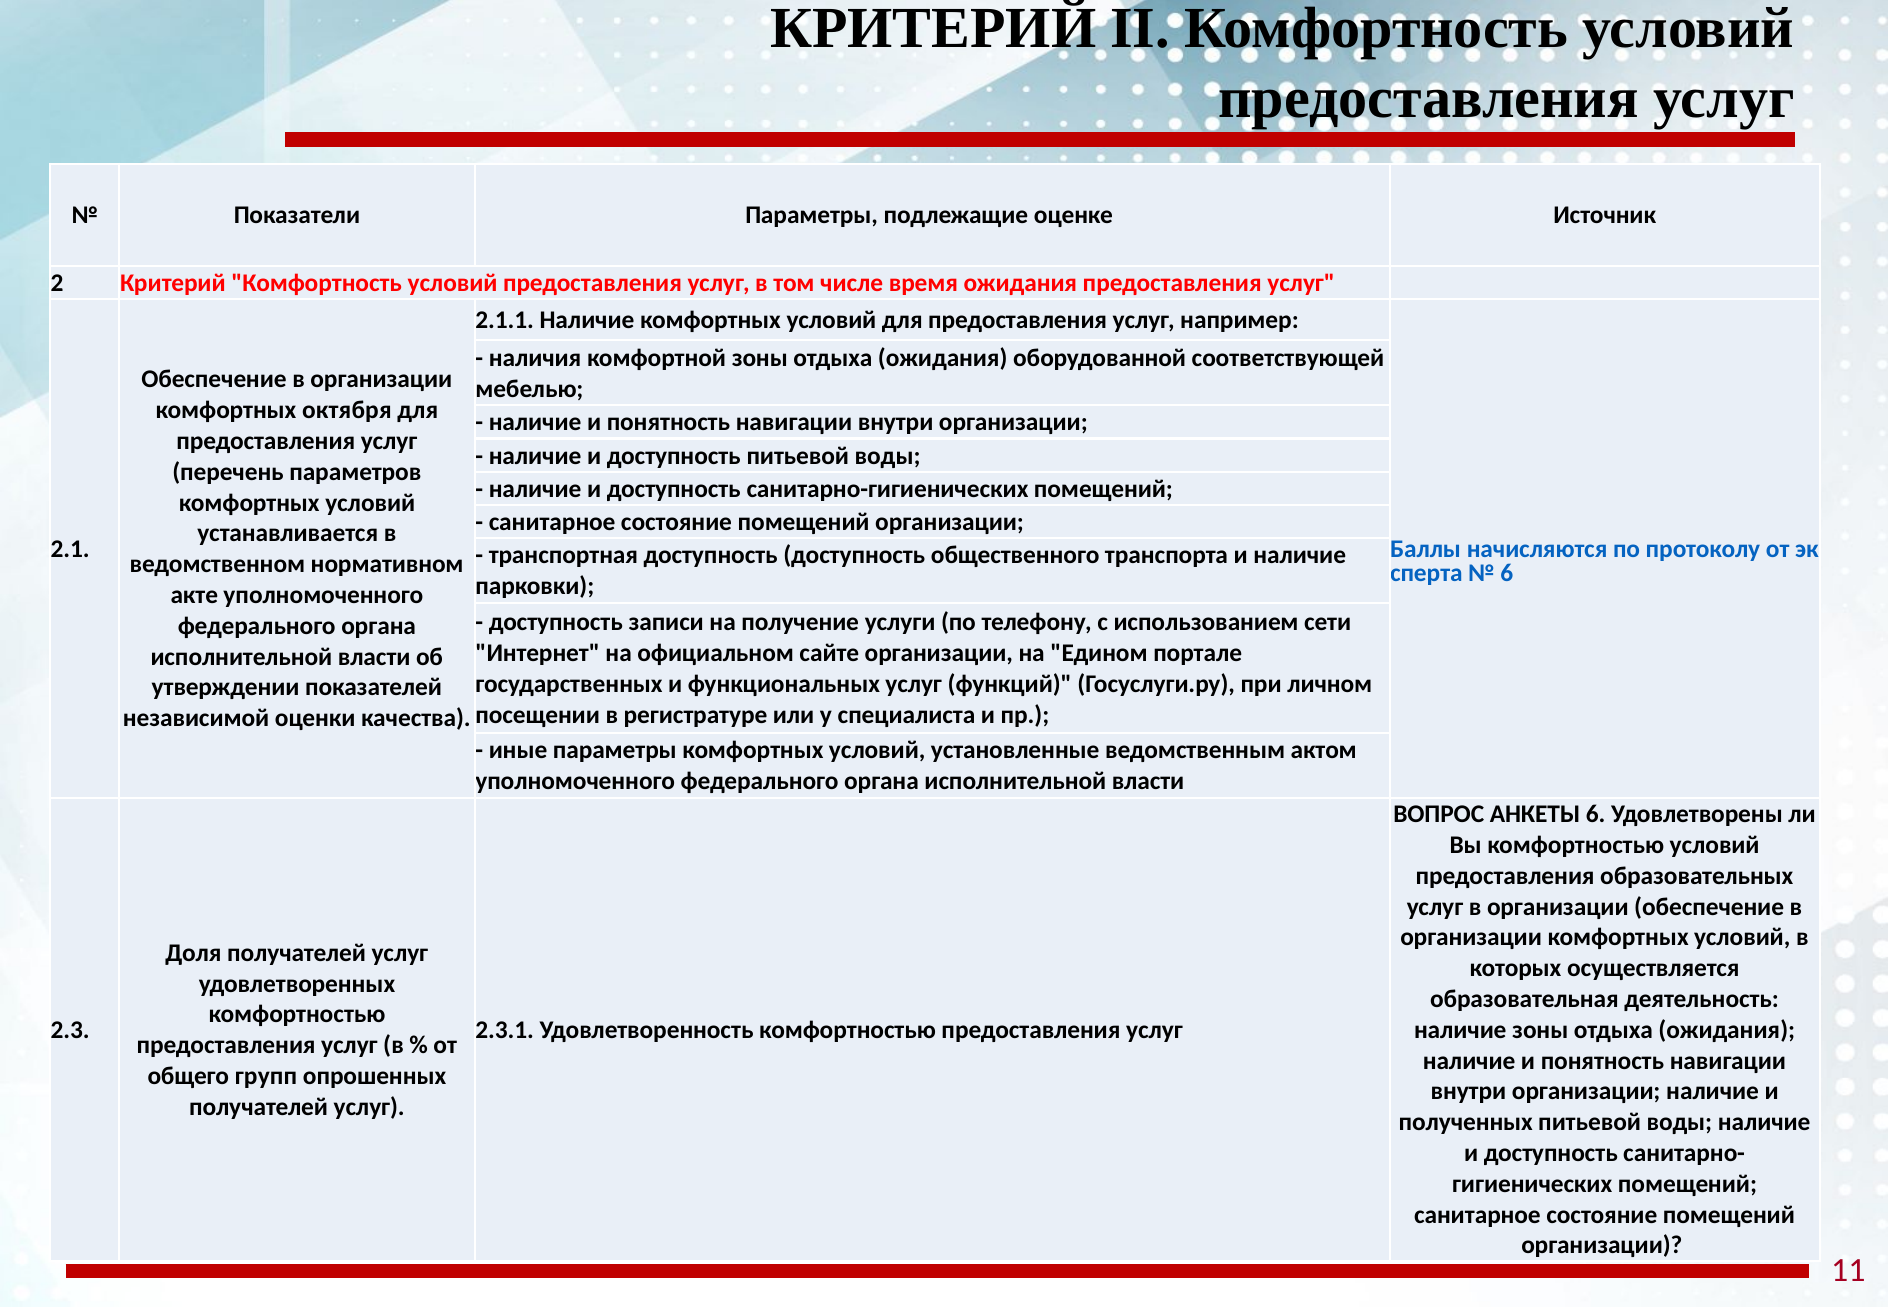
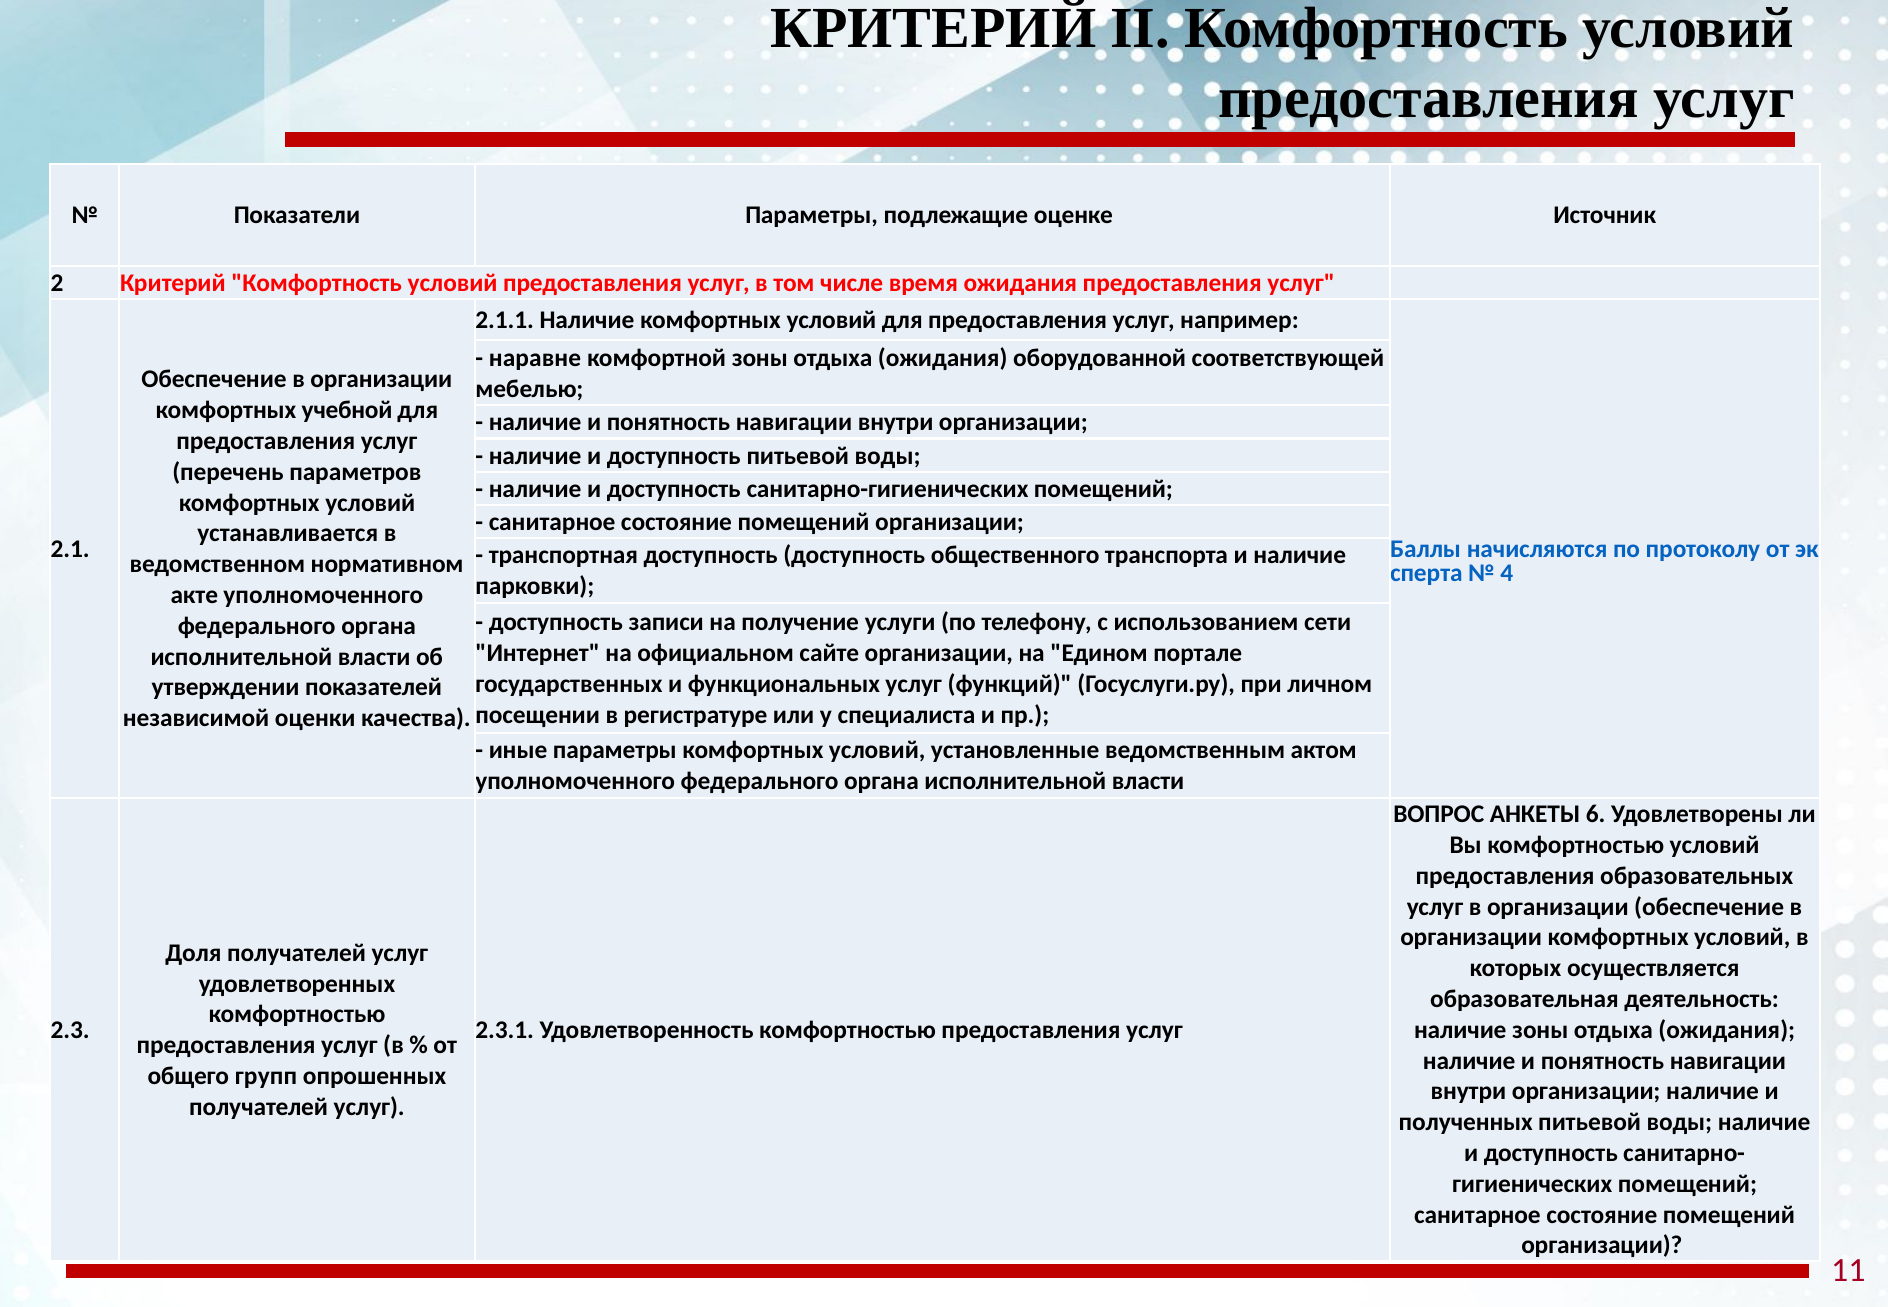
наличия: наличия -> наравне
октября: октября -> учебной
6 at (1507, 573): 6 -> 4
